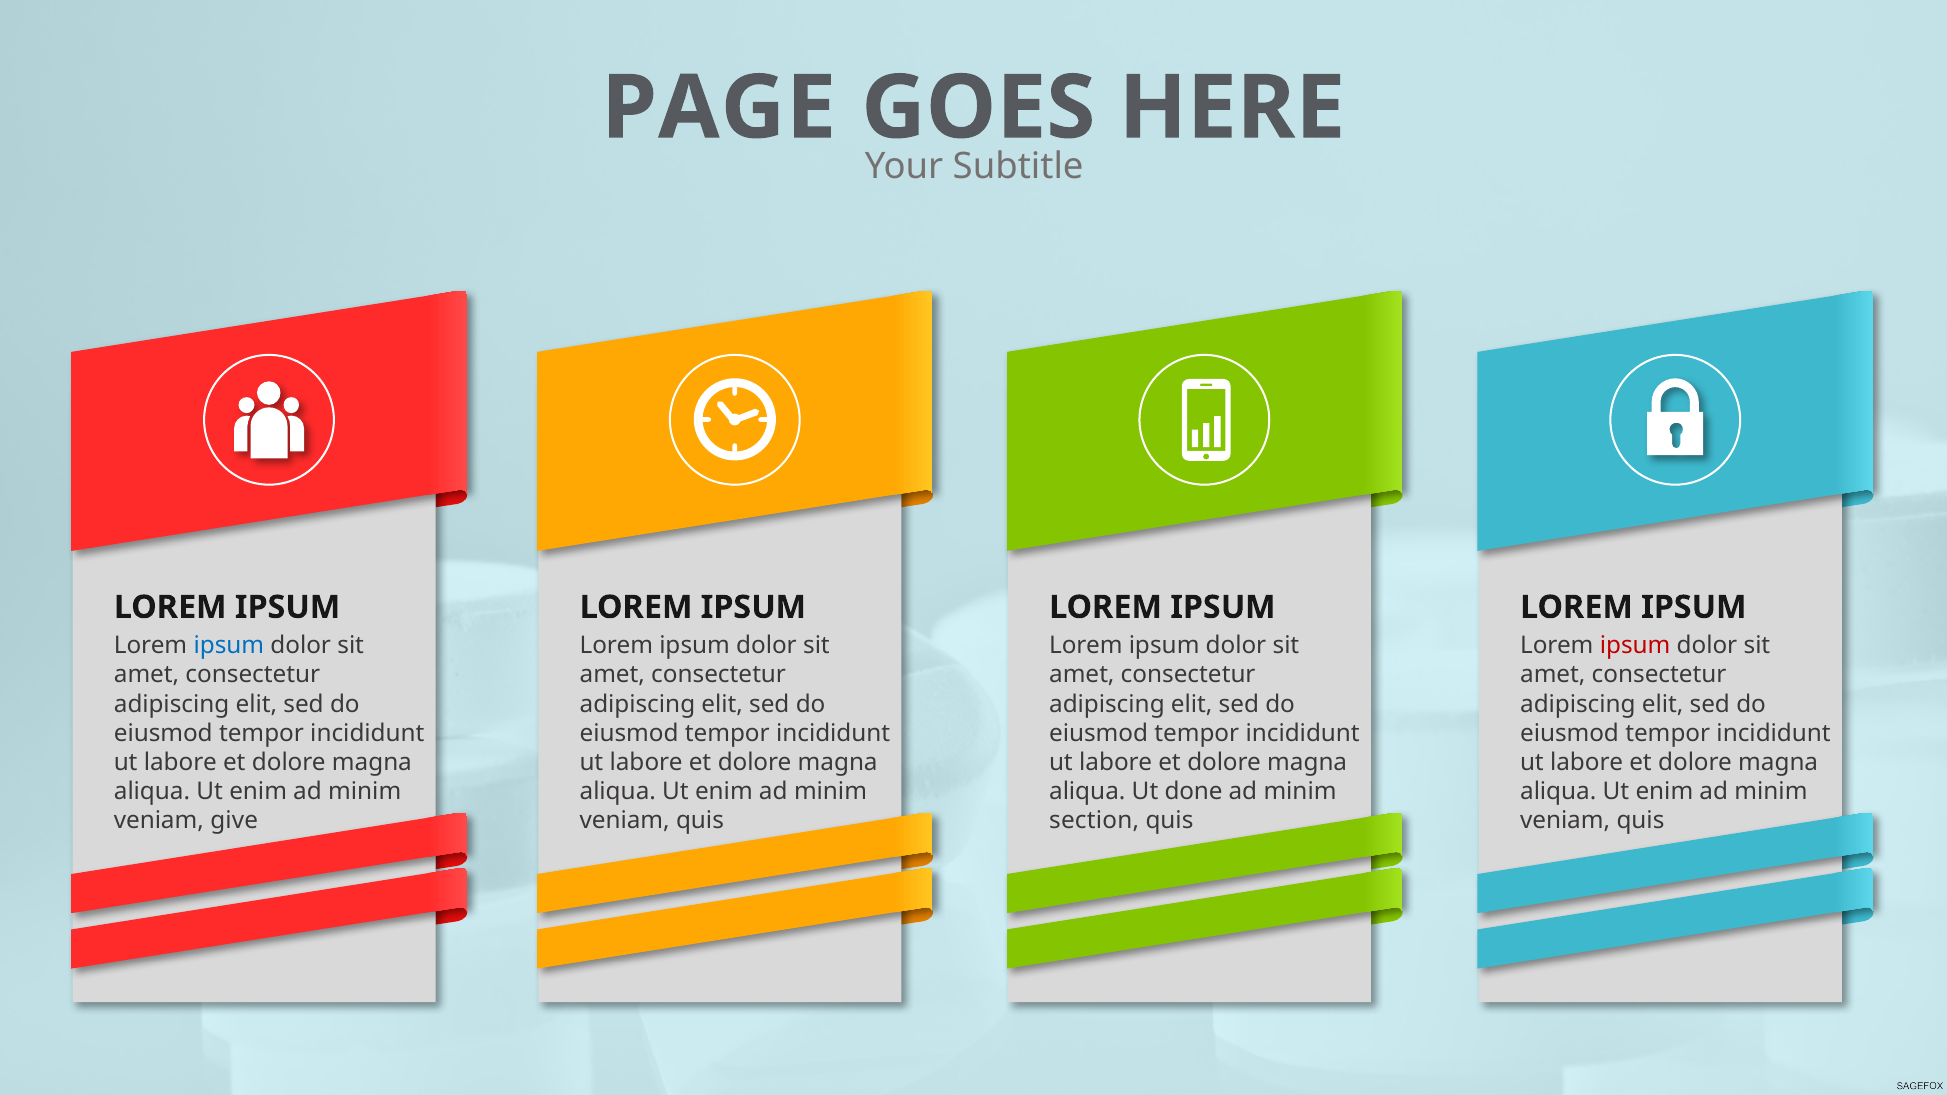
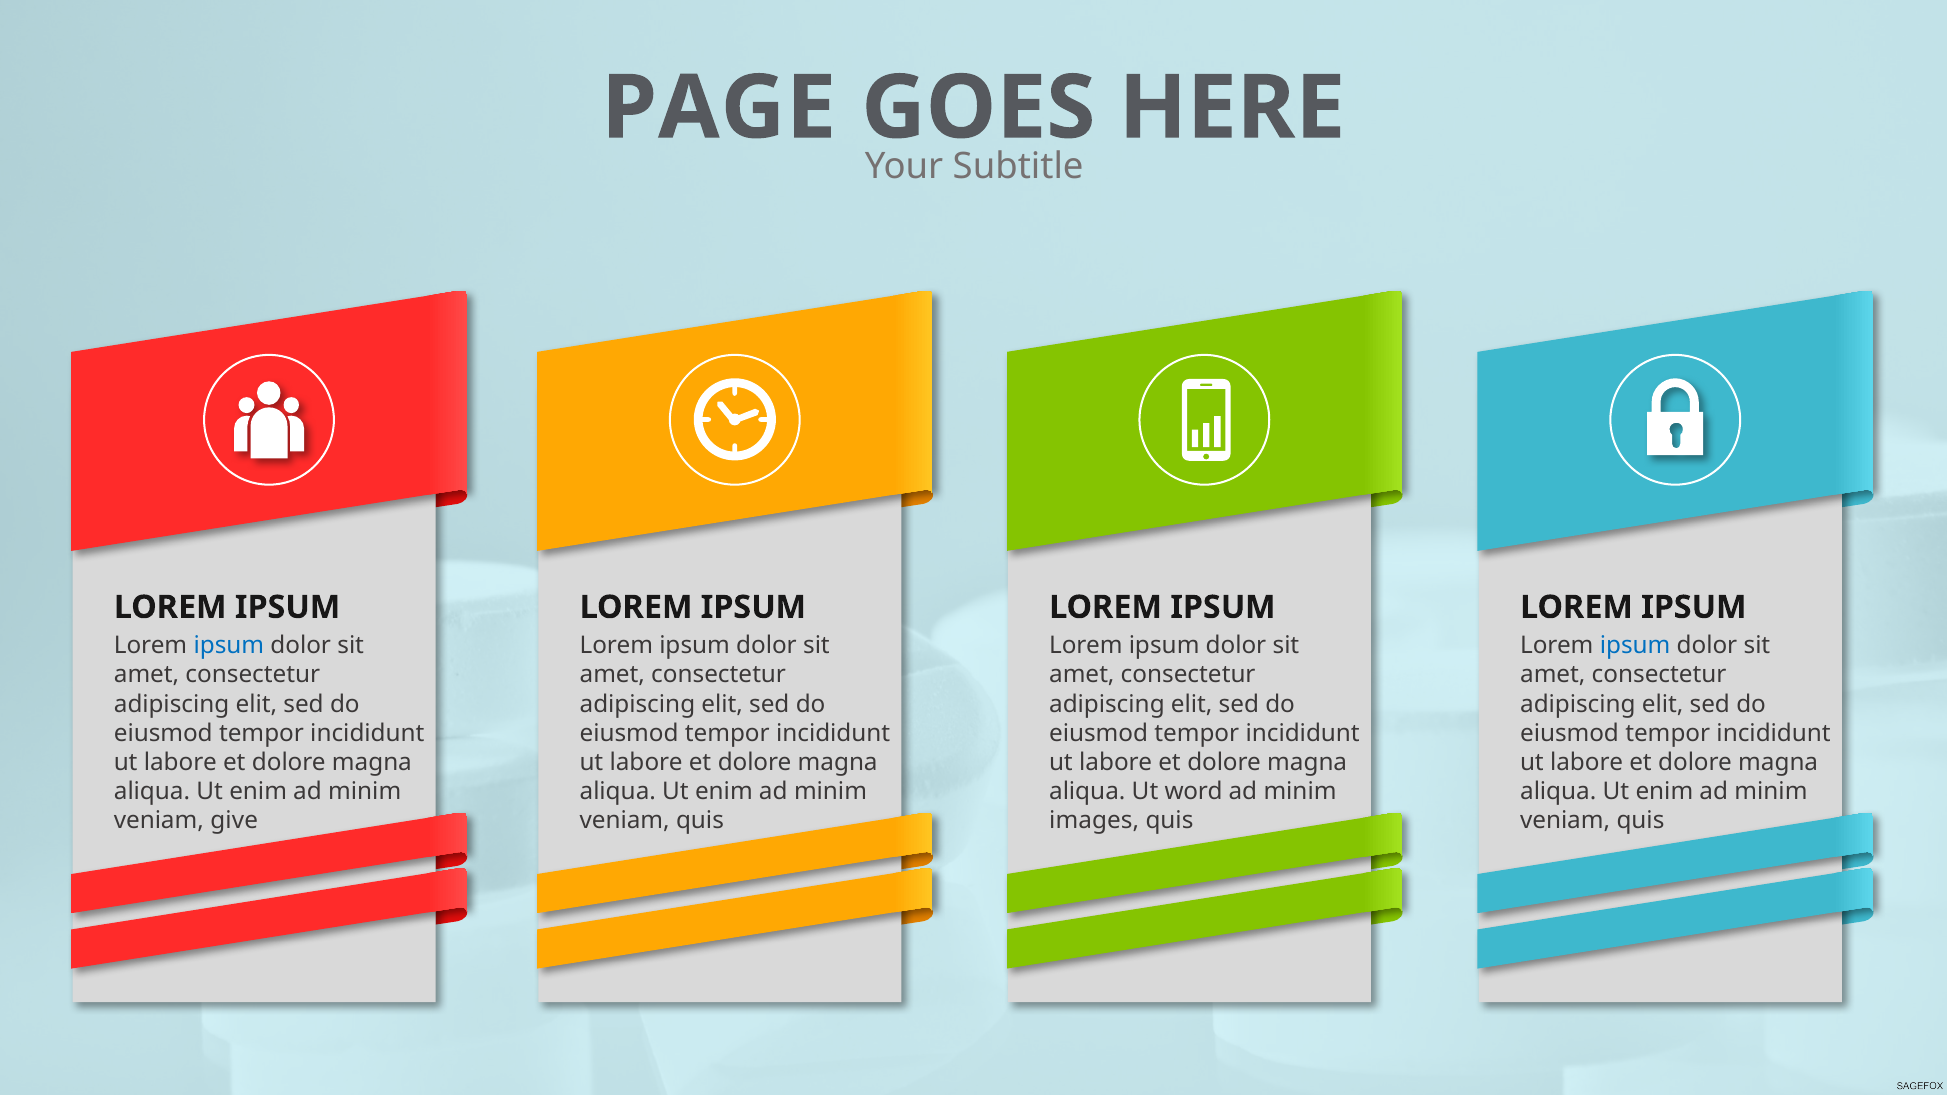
ipsum at (1635, 646) colour: red -> blue
done: done -> word
section: section -> images
